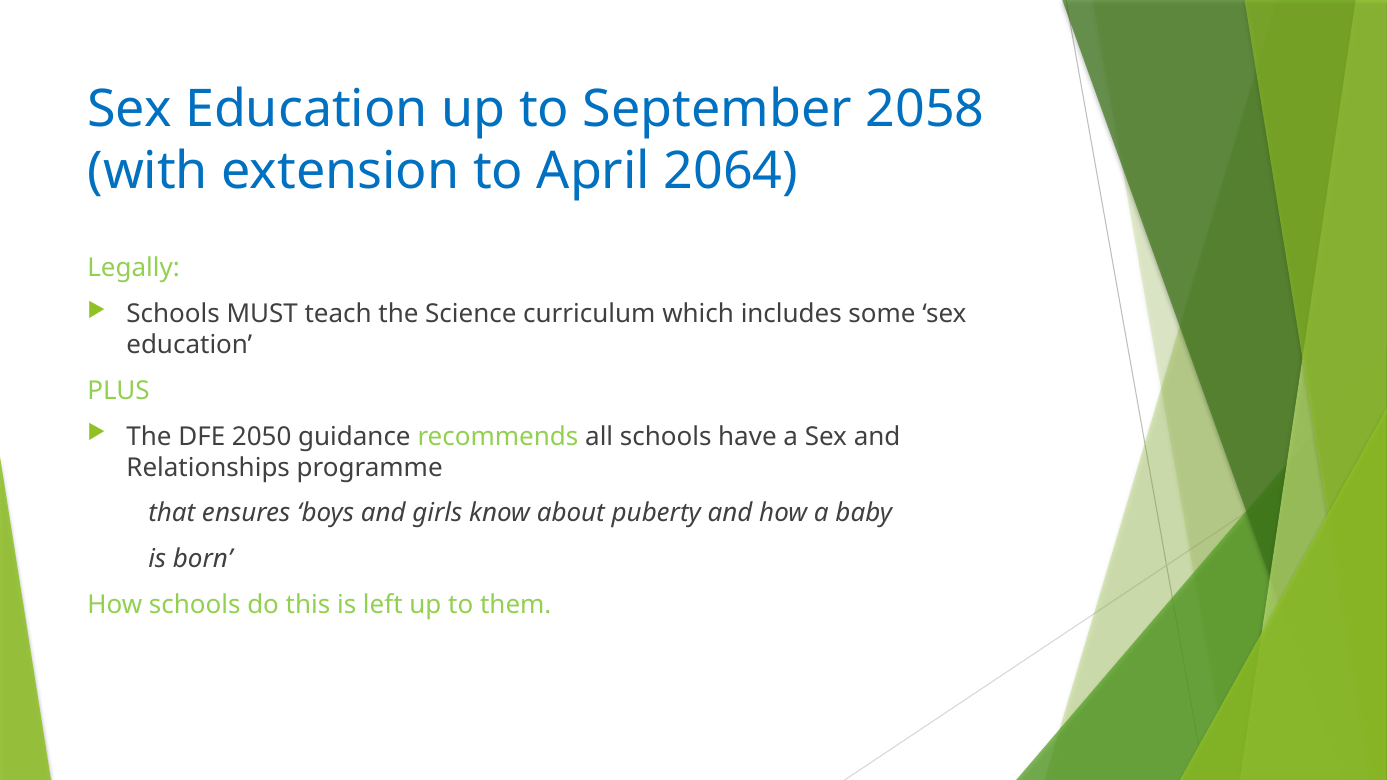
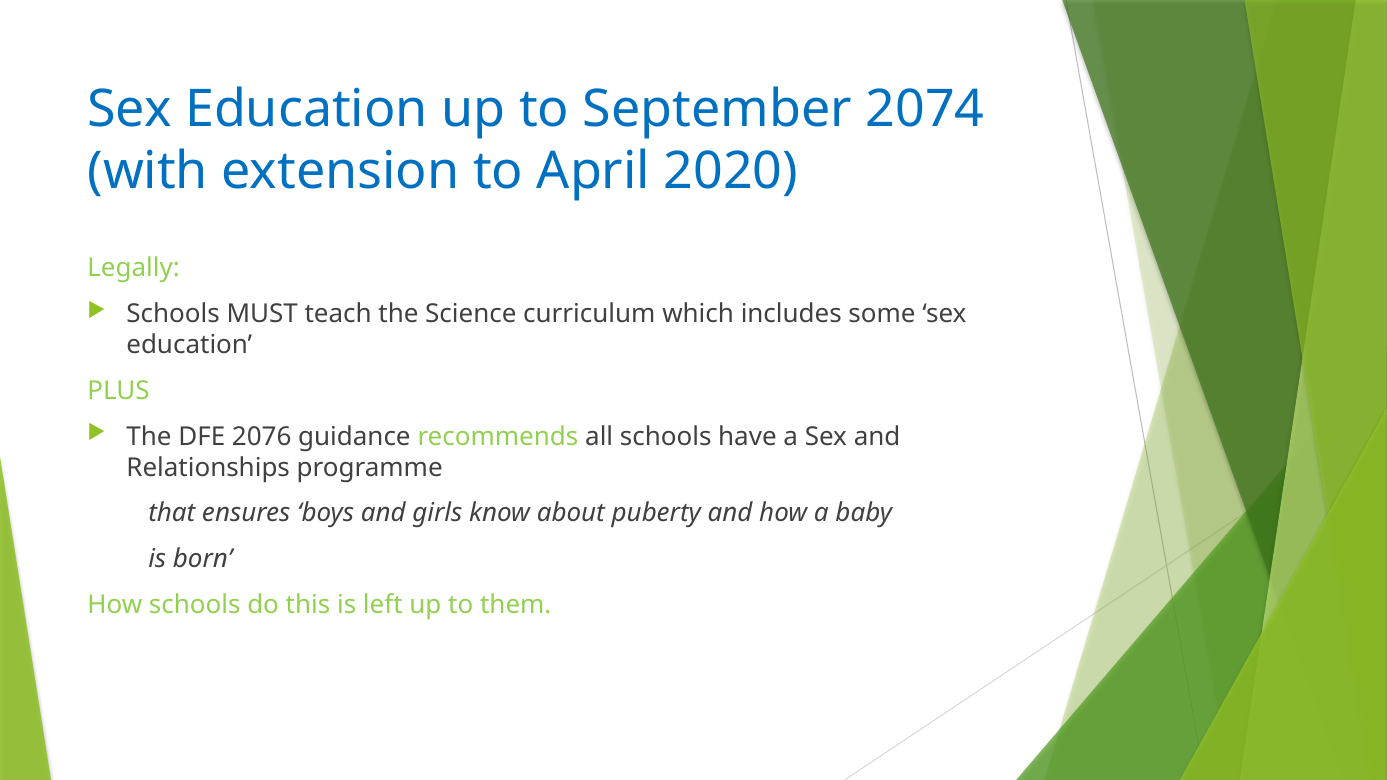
2058: 2058 -> 2074
2064: 2064 -> 2020
2050: 2050 -> 2076
